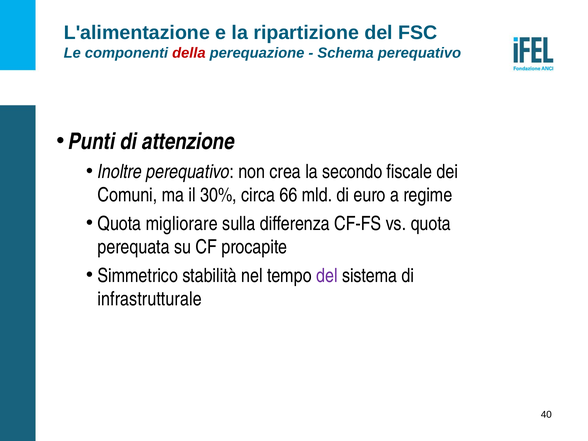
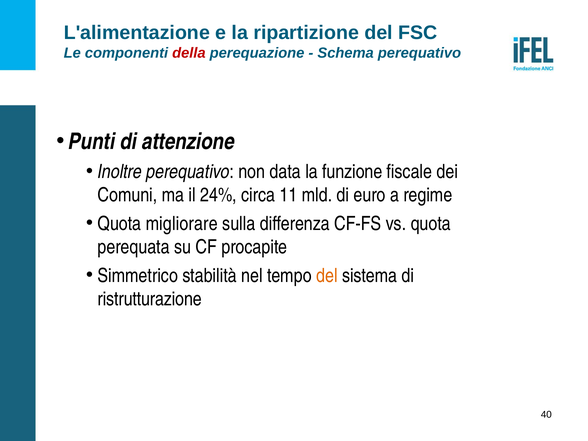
crea: crea -> data
secondo: secondo -> funzione
30%: 30% -> 24%
66: 66 -> 11
del at (327, 276) colour: purple -> orange
infrastrutturale: infrastrutturale -> ristrutturazione
